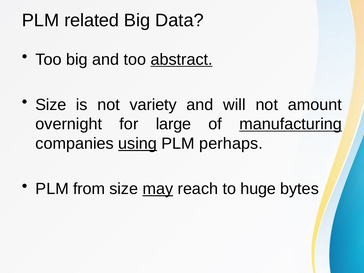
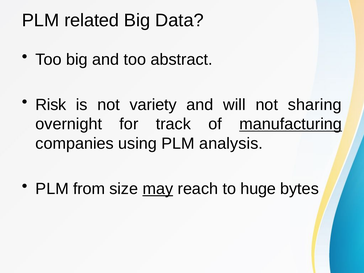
abstract underline: present -> none
Size at (51, 105): Size -> Risk
amount: amount -> sharing
large: large -> track
using underline: present -> none
perhaps: perhaps -> analysis
